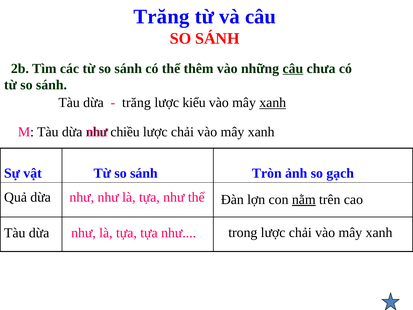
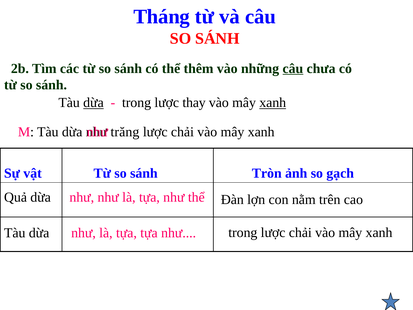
Trăng at (162, 17): Trăng -> Tháng
dừa at (93, 103) underline: none -> present
trăng at (136, 103): trăng -> trong
kiểu: kiểu -> thay
chiều: chiều -> trăng
nằm underline: present -> none
